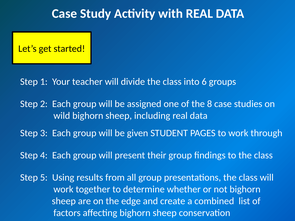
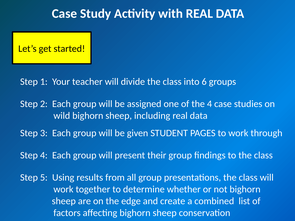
the 8: 8 -> 4
